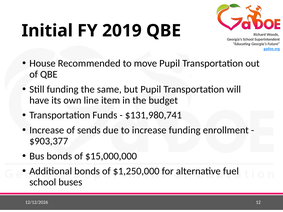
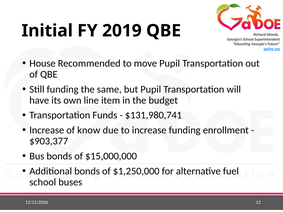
sends: sends -> know
